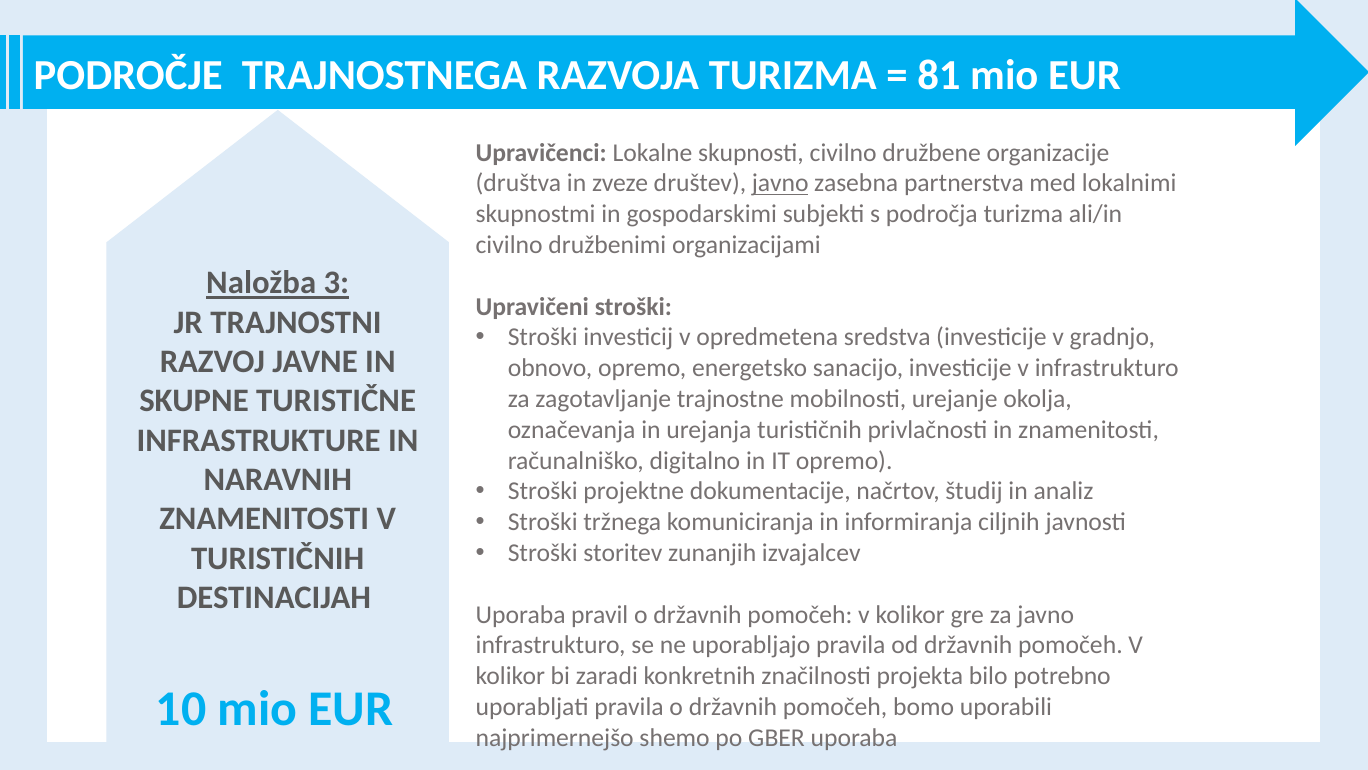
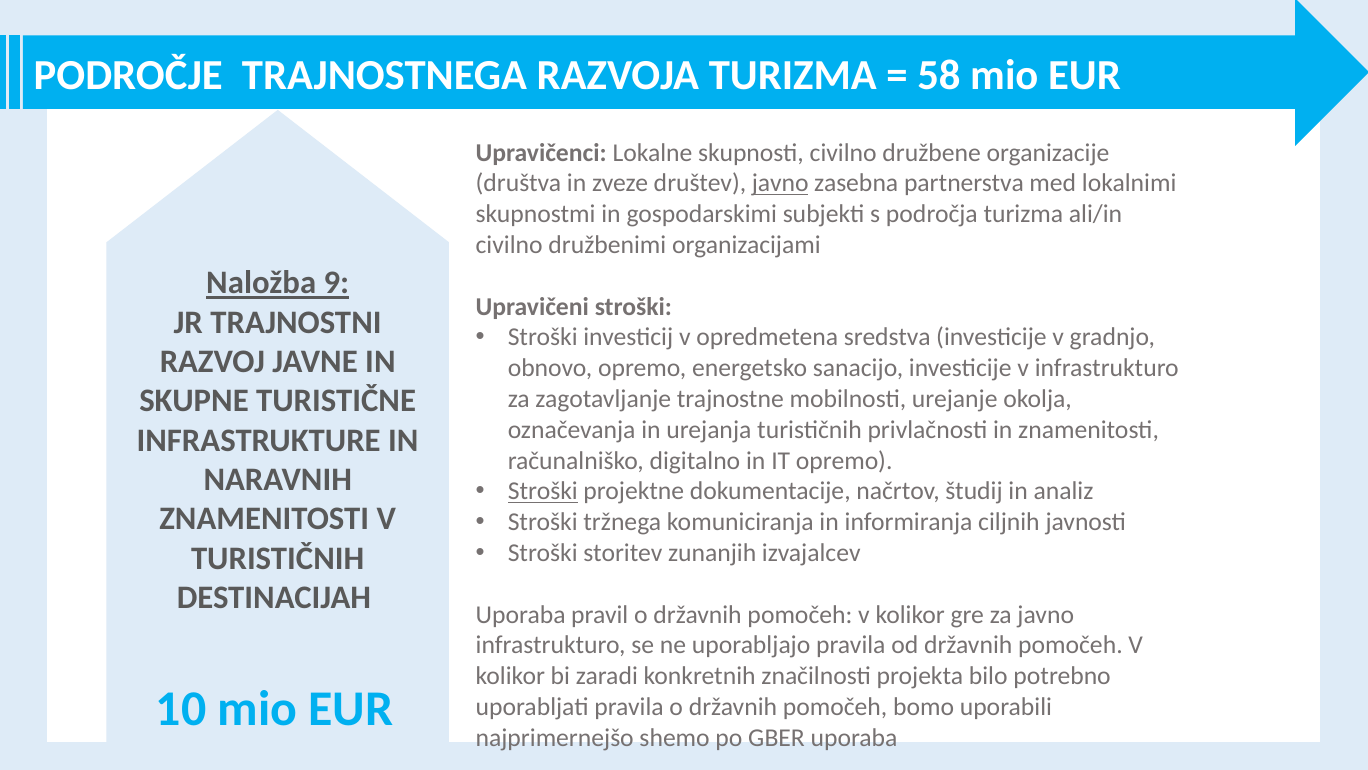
81: 81 -> 58
3: 3 -> 9
Stroški at (543, 491) underline: none -> present
